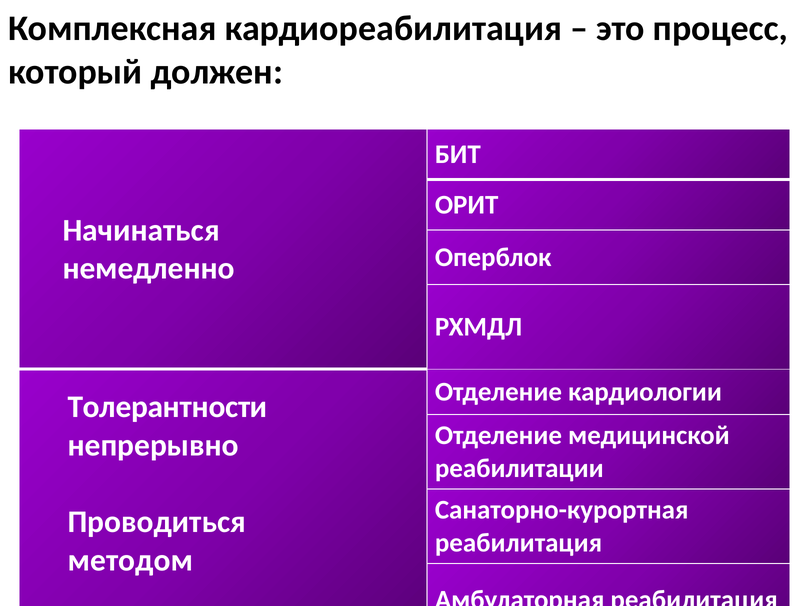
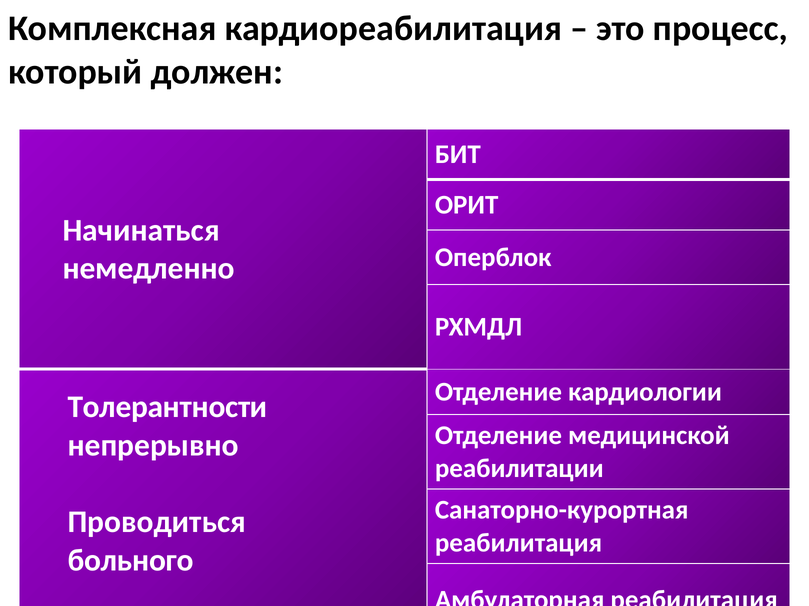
методом: методом -> больного
